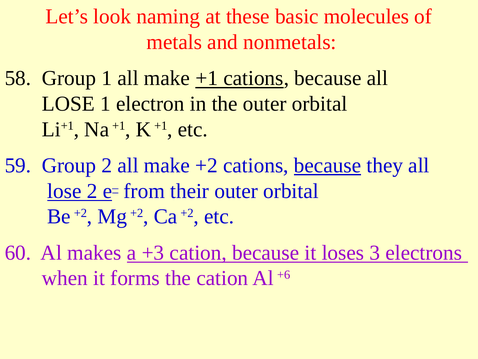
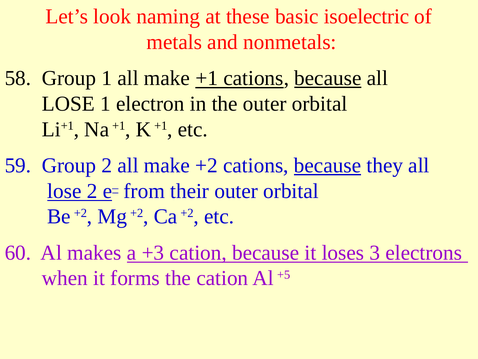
molecules: molecules -> isoelectric
because at (328, 78) underline: none -> present
+6: +6 -> +5
